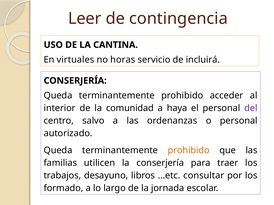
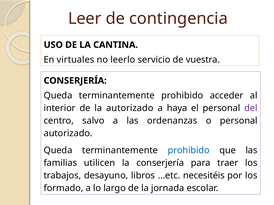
horas: horas -> leerlo
incluirá: incluirá -> vuestra
la comunidad: comunidad -> autorizado
prohibido at (189, 151) colour: orange -> blue
consultar: consultar -> necesitéis
